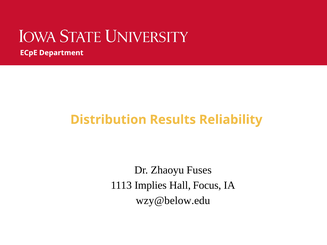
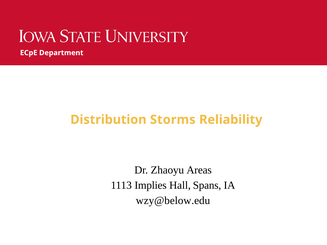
Results: Results -> Storms
Fuses: Fuses -> Areas
Focus: Focus -> Spans
